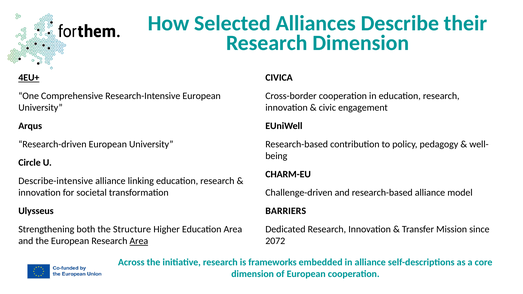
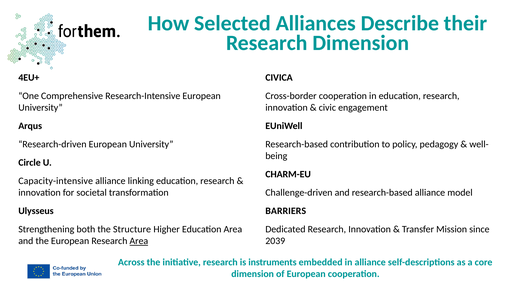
4EU+ underline: present -> none
Describe-intensive: Describe-intensive -> Capacity-intensive
2072: 2072 -> 2039
frameworks: frameworks -> instruments
